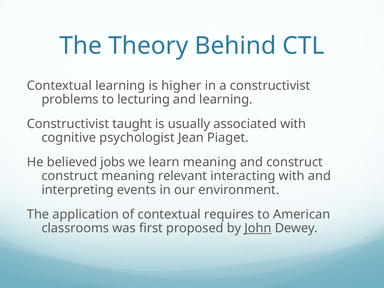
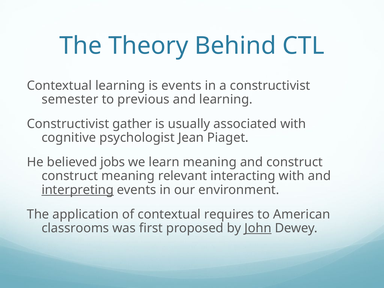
is higher: higher -> events
problems: problems -> semester
lecturing: lecturing -> previous
taught: taught -> gather
interpreting underline: none -> present
